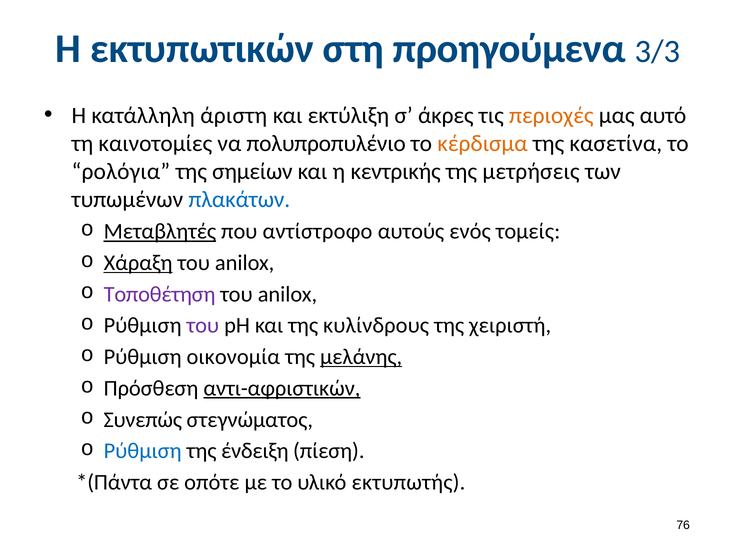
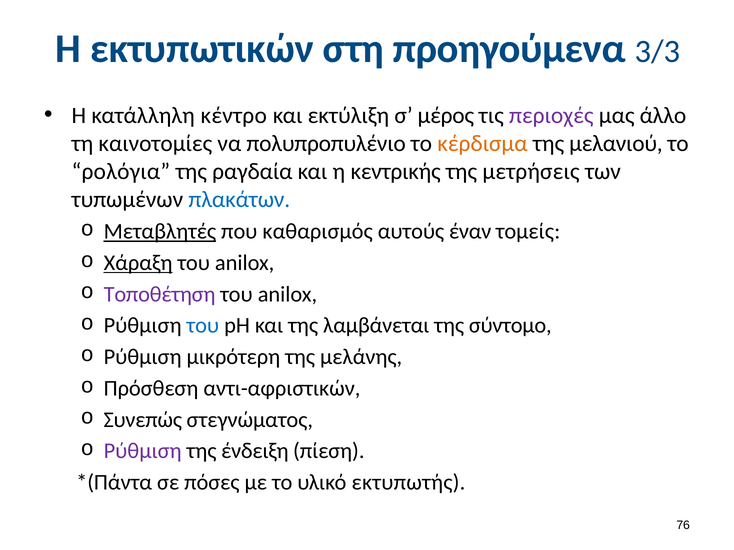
άριστη: άριστη -> κέντρο
άκρες: άκρες -> μέρος
περιοχές colour: orange -> purple
αυτό: αυτό -> άλλο
κασετίνα: κασετίνα -> μελανιού
σημείων: σημείων -> ραγδαία
αντίστροφο: αντίστροφο -> καθαρισμός
ενός: ενός -> έναν
του at (203, 326) colour: purple -> blue
κυλίνδρους: κυλίνδρους -> λαμβάνεται
χειριστή: χειριστή -> σύντομο
οικονομία: οικονομία -> μικρότερη
μελάνης underline: present -> none
αντι-αφριστικών underline: present -> none
Ρύθμιση at (143, 451) colour: blue -> purple
οπότε: οπότε -> πόσες
